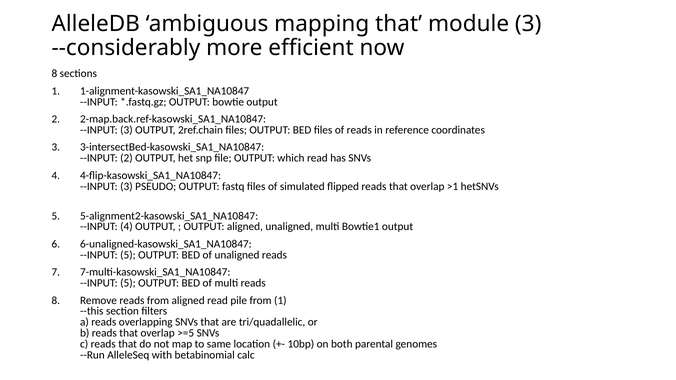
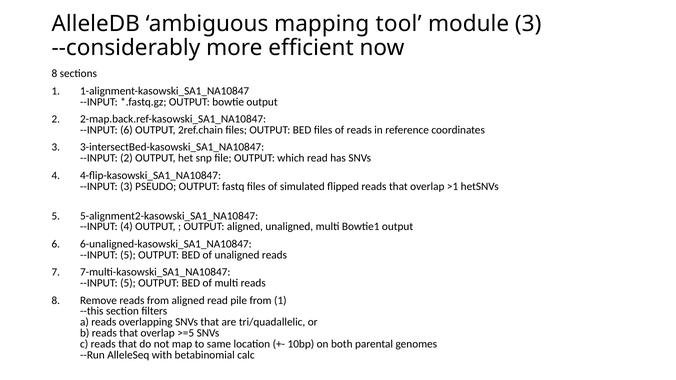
mapping that: that -> tool
3 at (126, 130): 3 -> 6
